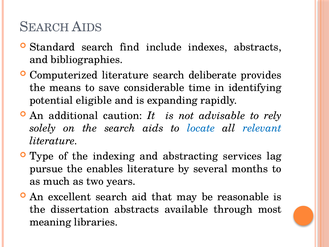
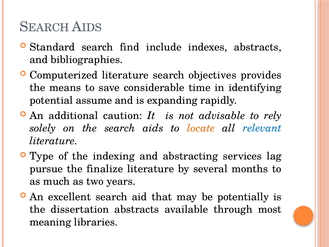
deliberate: deliberate -> objectives
eligible: eligible -> assume
locate colour: blue -> orange
enables: enables -> finalize
reasonable: reasonable -> potentially
